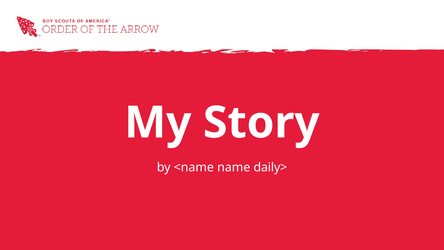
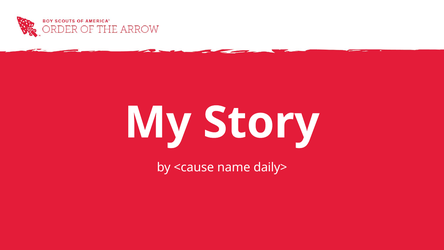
<name: <name -> <cause
